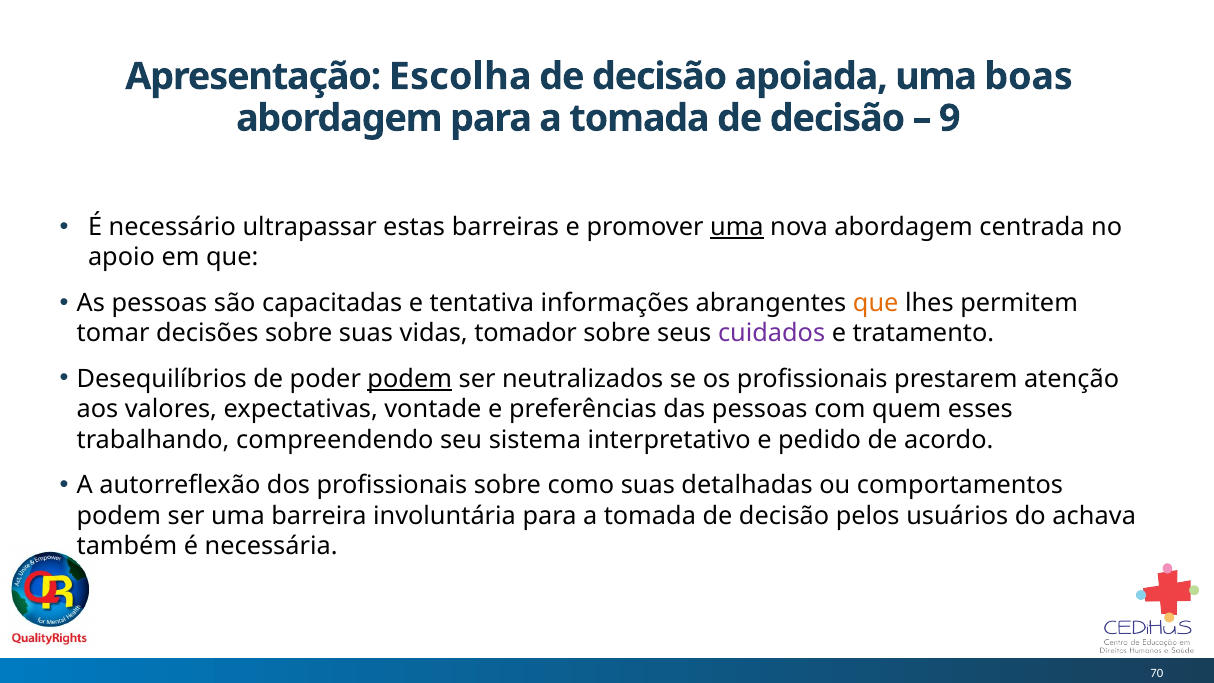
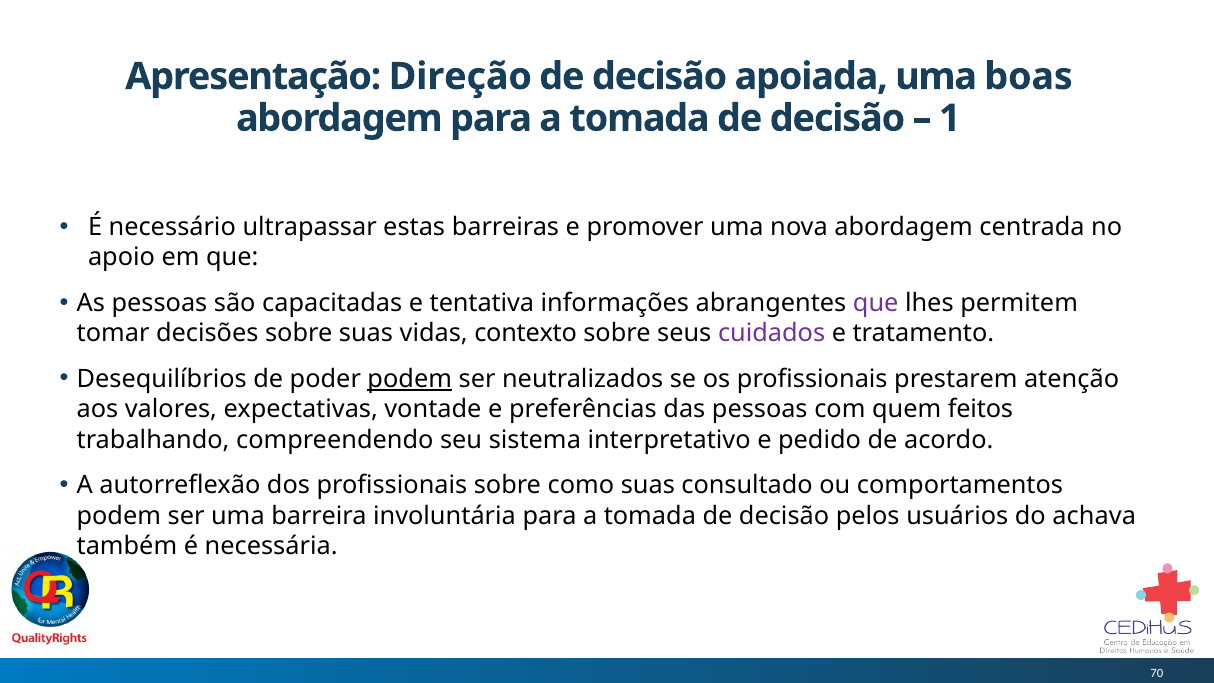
Escolha: Escolha -> Direção
9: 9 -> 1
uma at (737, 227) underline: present -> none
que at (876, 303) colour: orange -> purple
tomador: tomador -> contexto
esses: esses -> feitos
detalhadas: detalhadas -> consultado
